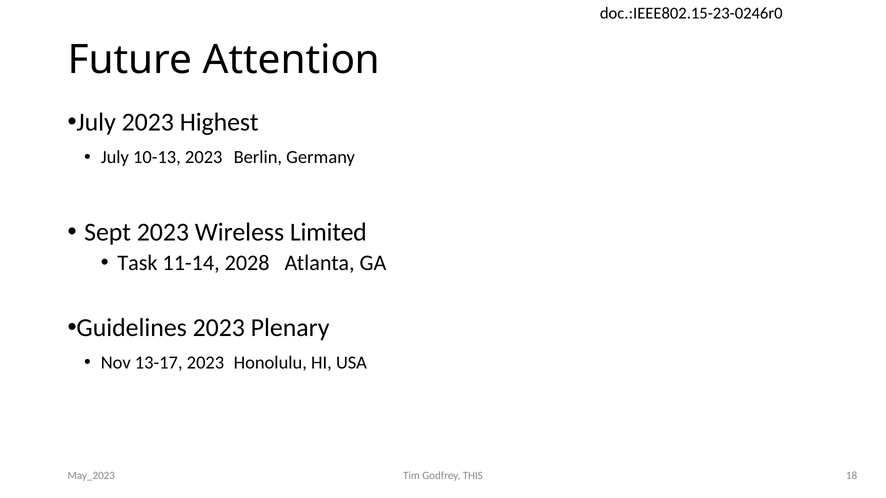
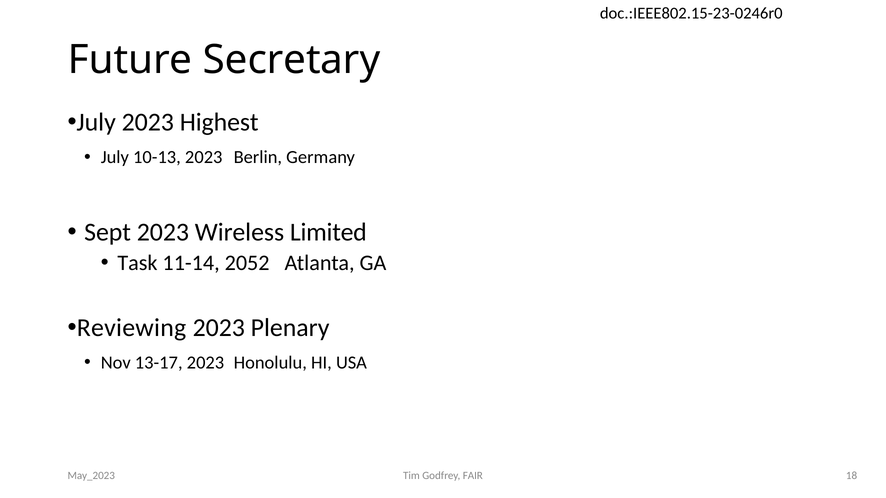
Attention: Attention -> Secretary
2028: 2028 -> 2052
Guidelines: Guidelines -> Reviewing
THIS: THIS -> FAIR
